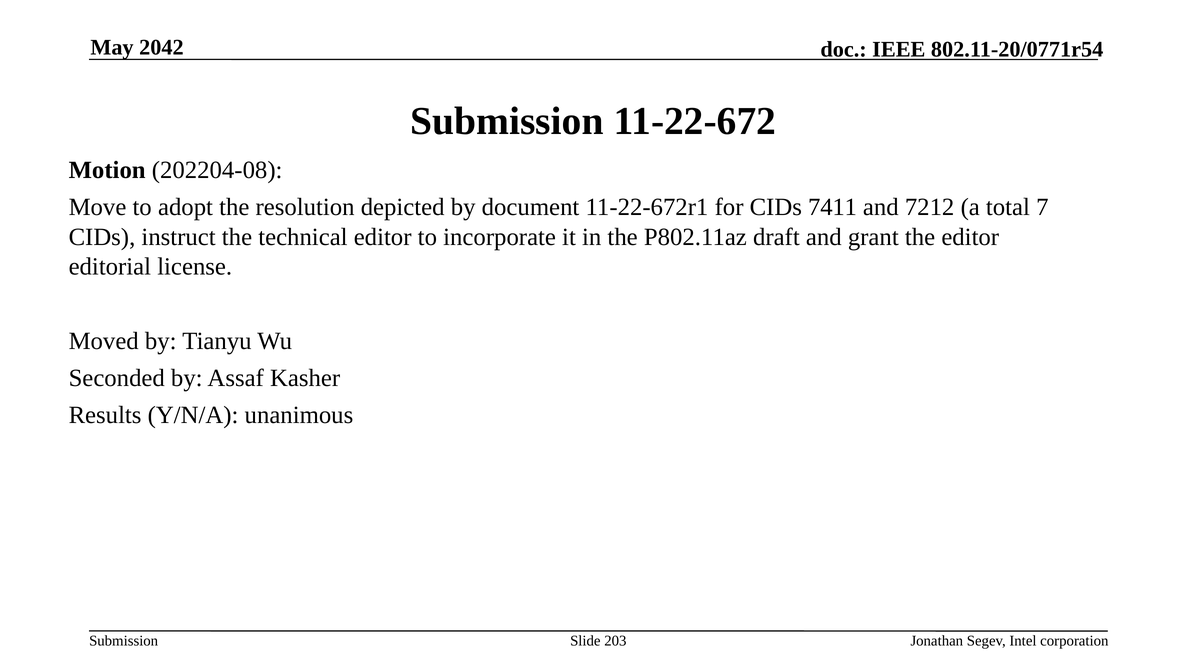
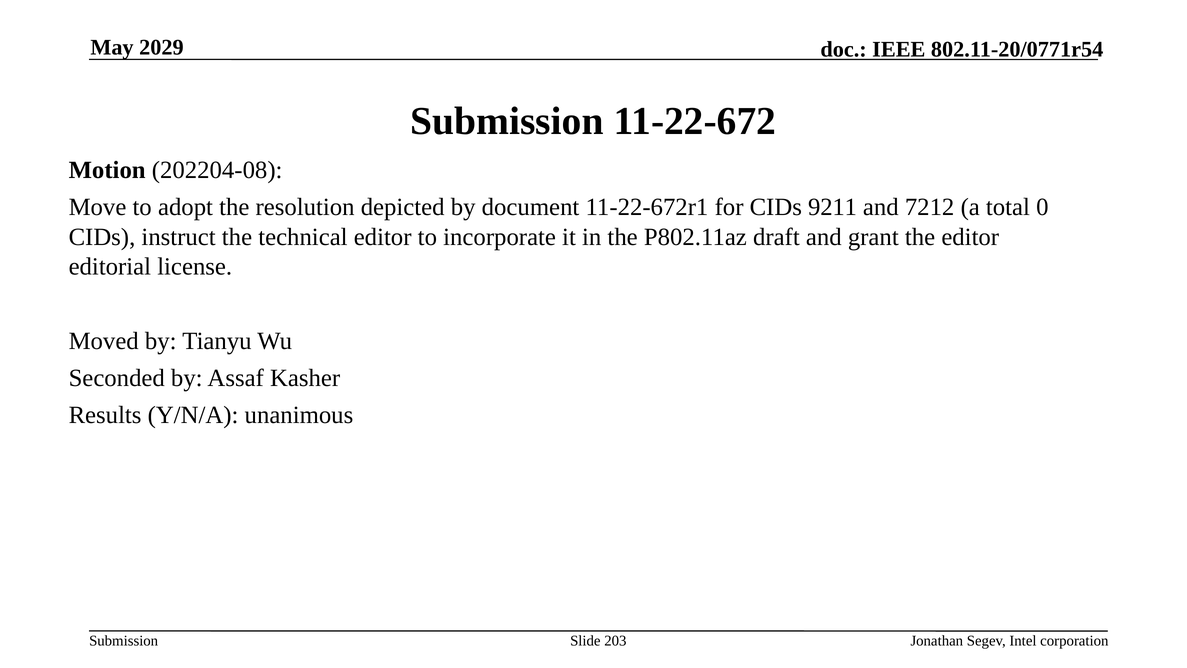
2042: 2042 -> 2029
7411: 7411 -> 9211
7: 7 -> 0
